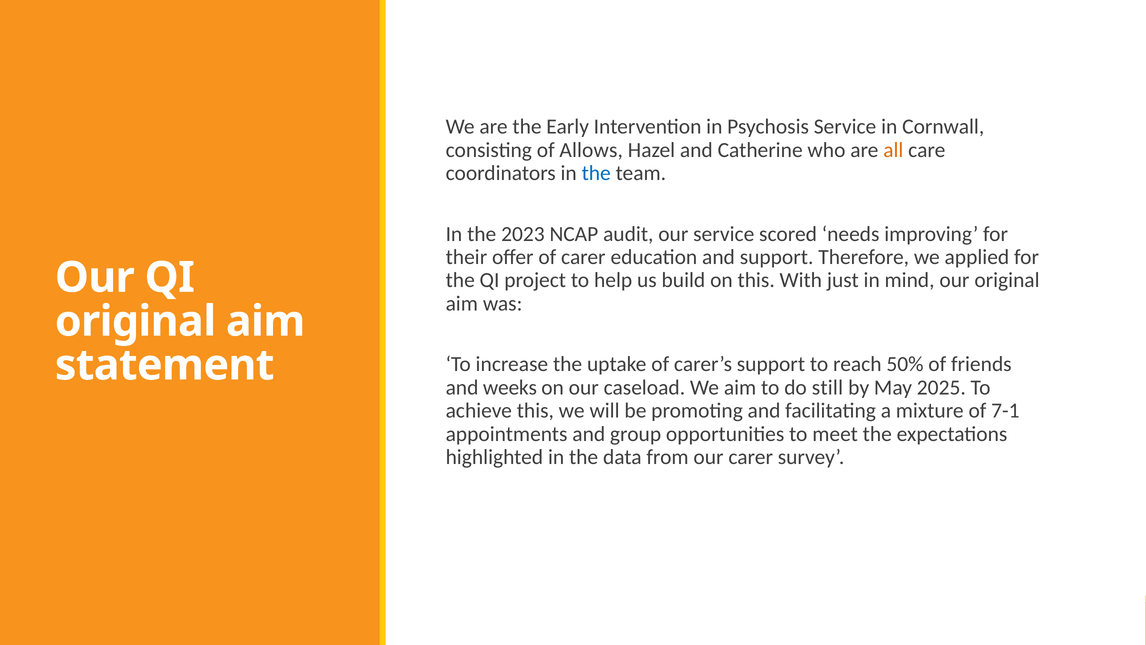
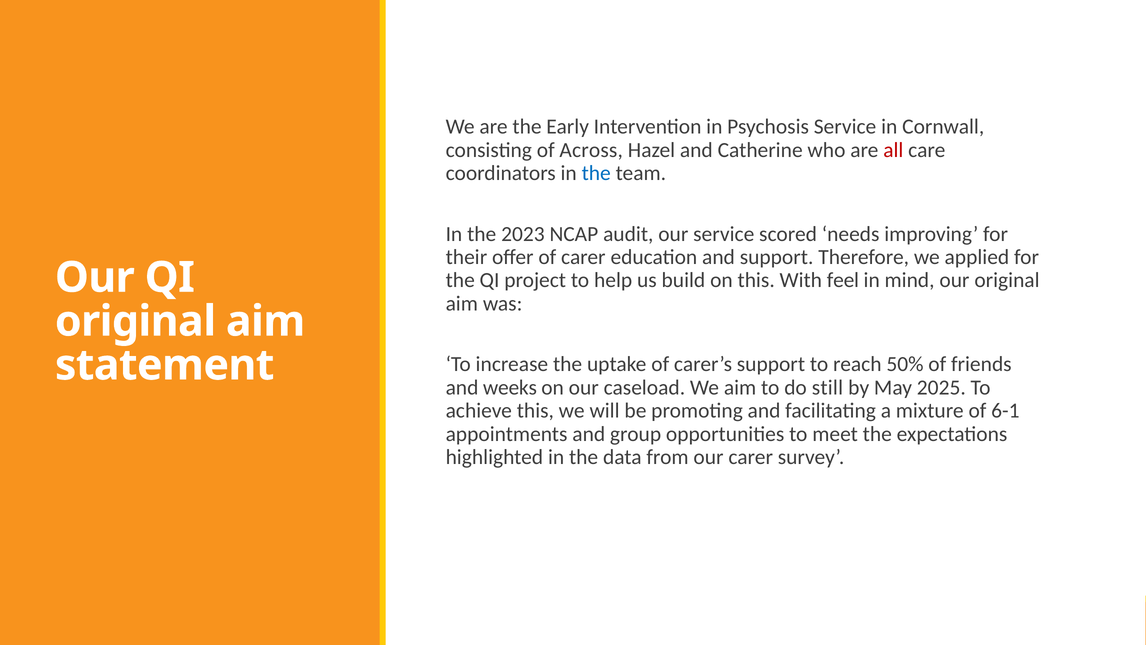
Allows: Allows -> Across
all colour: orange -> red
just: just -> feel
7-1: 7-1 -> 6-1
